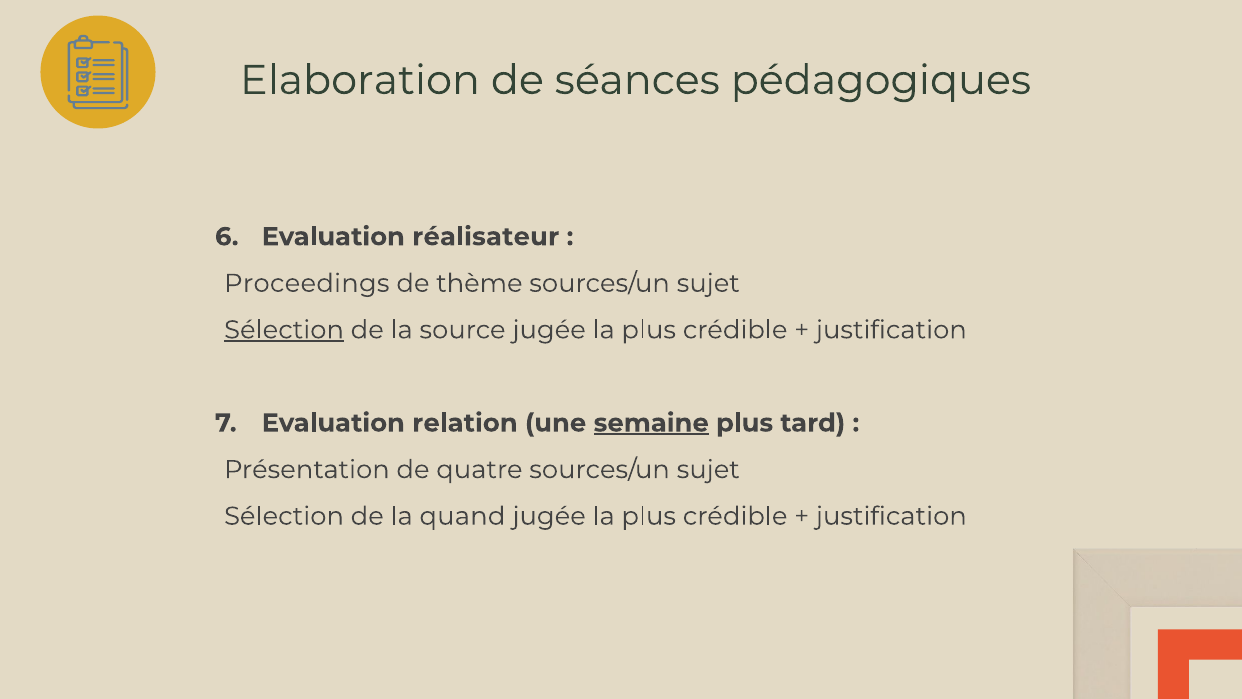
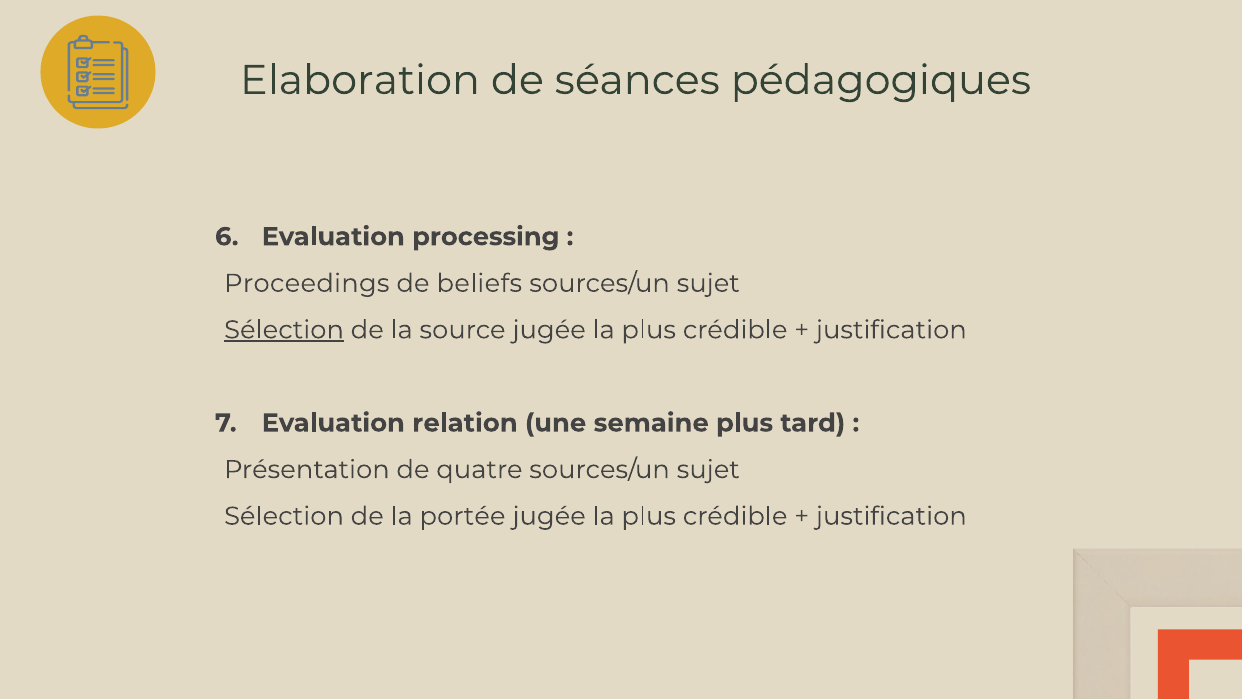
réalisateur: réalisateur -> processing
thème: thème -> beliefs
semaine underline: present -> none
quand: quand -> portée
